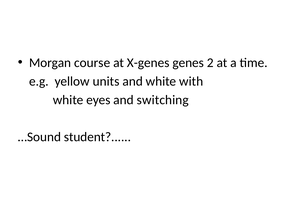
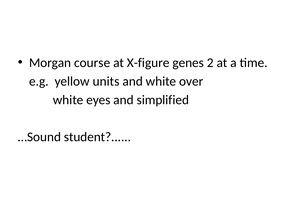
X-genes: X-genes -> X-figure
with: with -> over
switching: switching -> simplified
